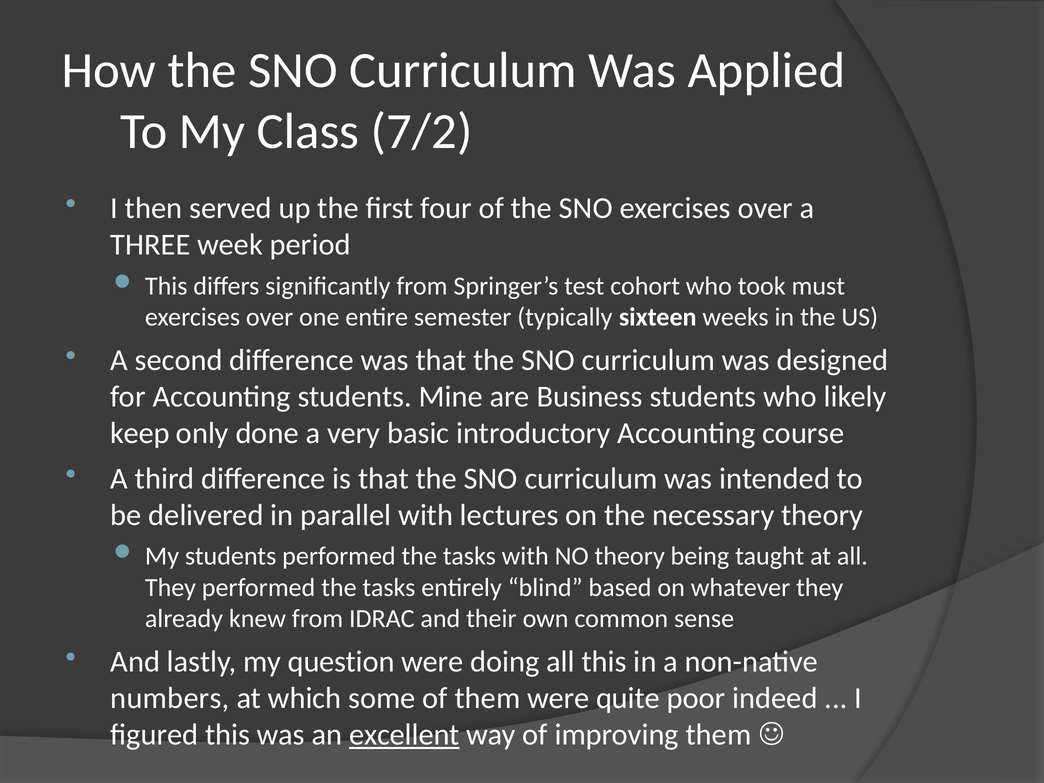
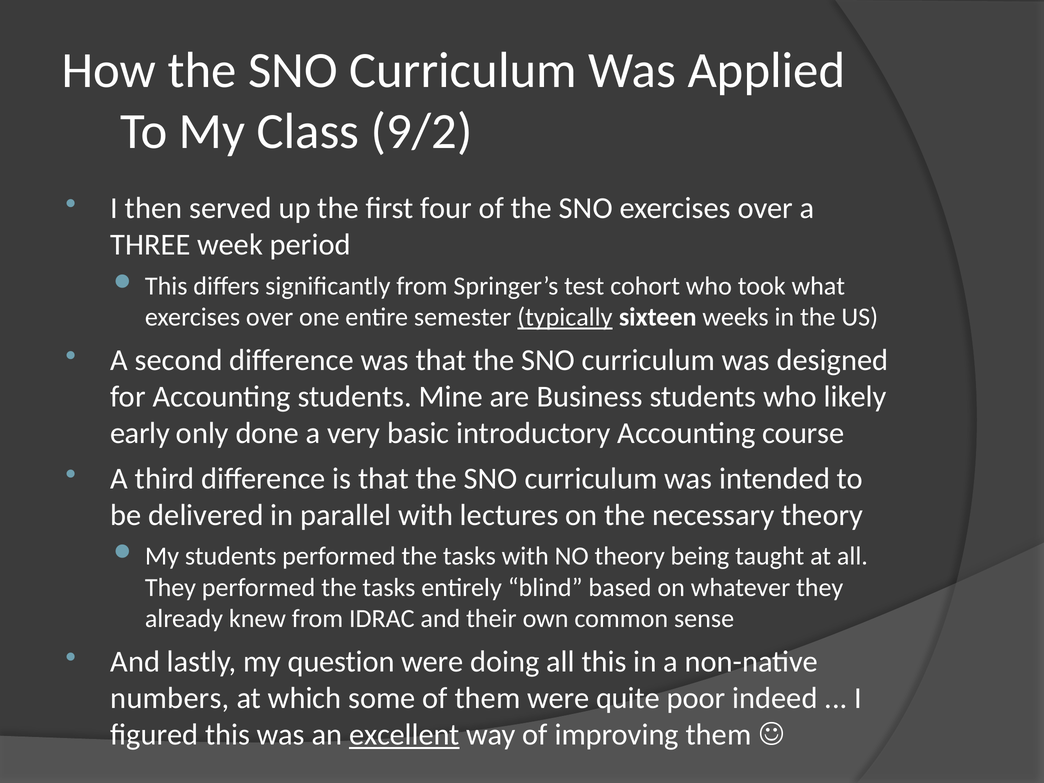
7/2: 7/2 -> 9/2
must: must -> what
typically underline: none -> present
keep: keep -> early
